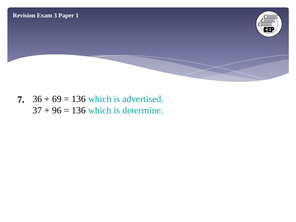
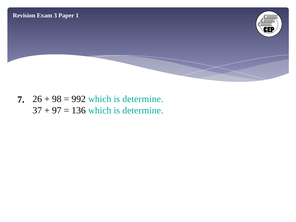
36: 36 -> 26
69: 69 -> 98
136 at (79, 99): 136 -> 992
advertised at (143, 99): advertised -> determine
96: 96 -> 97
